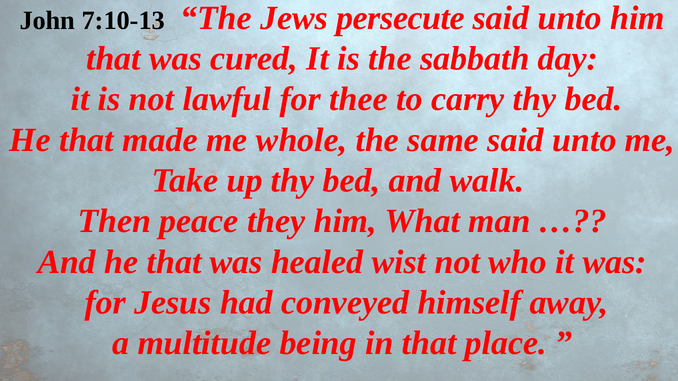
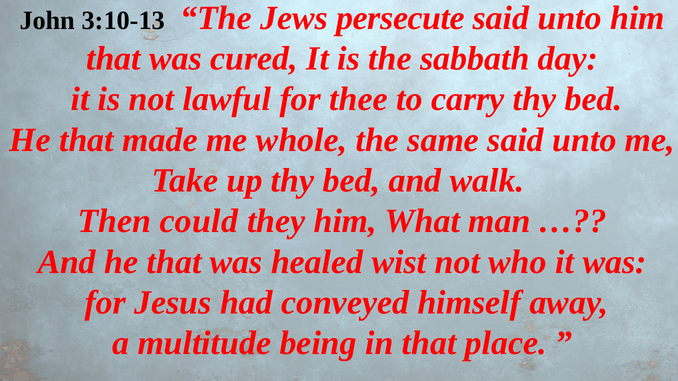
7:10-13: 7:10-13 -> 3:10-13
peace: peace -> could
